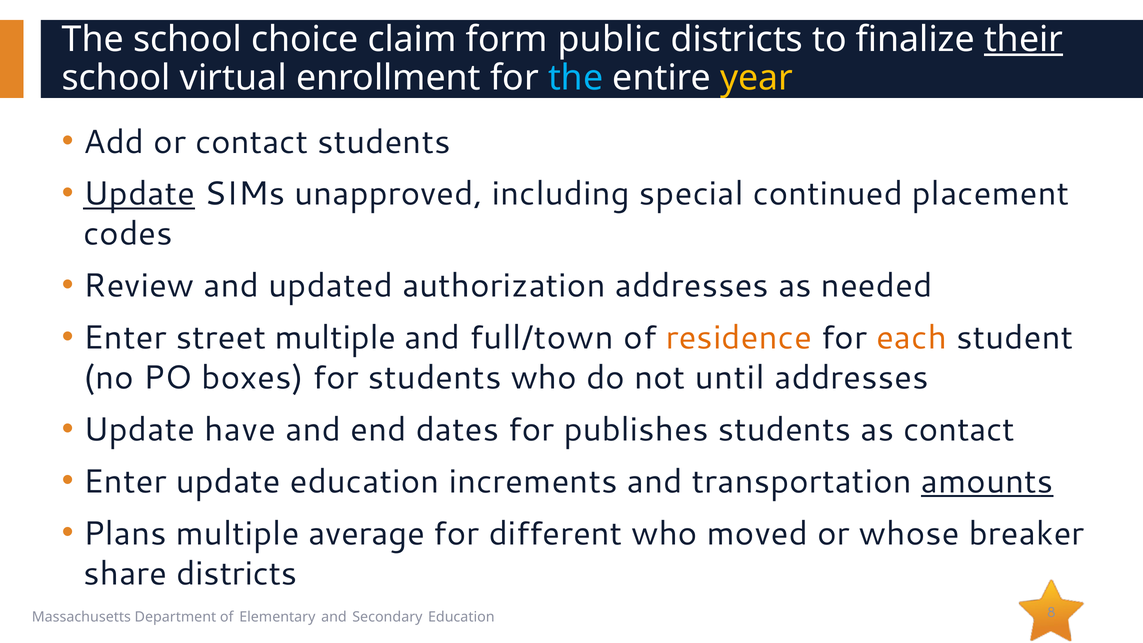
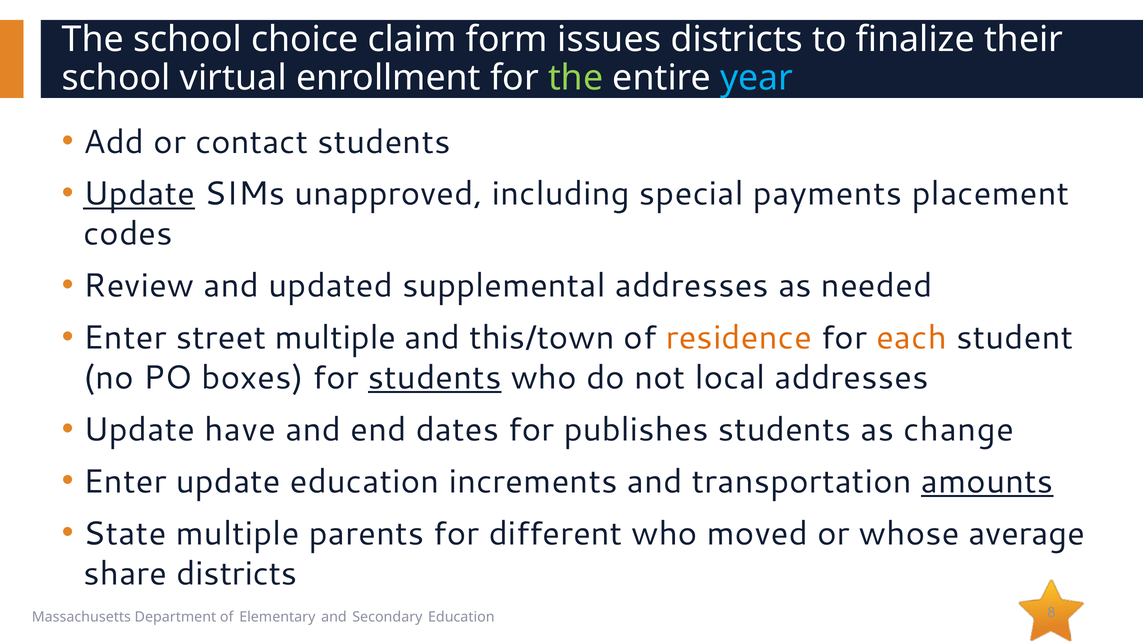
public: public -> issues
their underline: present -> none
the at (576, 78) colour: light blue -> light green
year colour: yellow -> light blue
continued: continued -> payments
authorization: authorization -> supplemental
full/town: full/town -> this/town
students at (435, 378) underline: none -> present
until: until -> local
as contact: contact -> change
Plans: Plans -> State
average: average -> parents
breaker: breaker -> average
